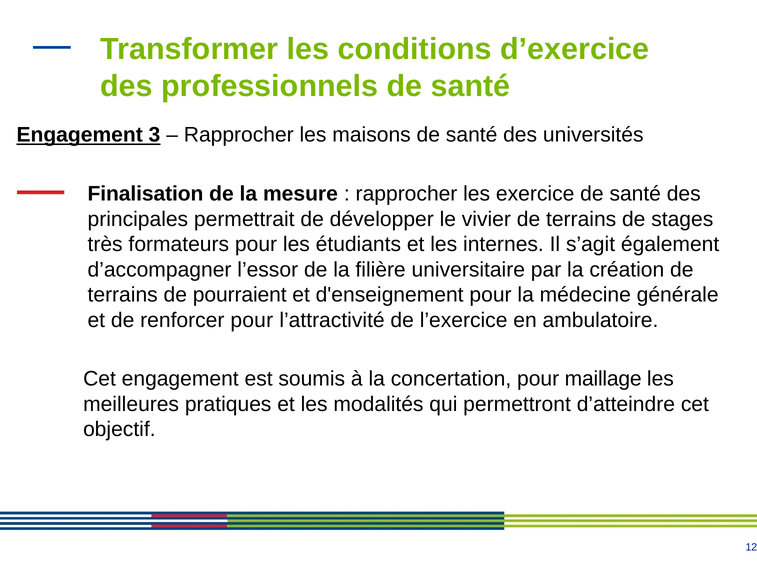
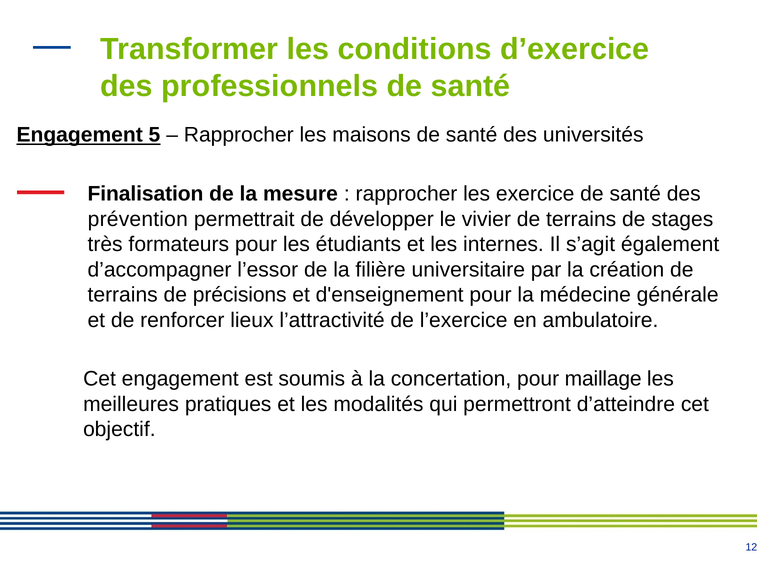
3: 3 -> 5
principales: principales -> prévention
pourraient: pourraient -> précisions
renforcer pour: pour -> lieux
